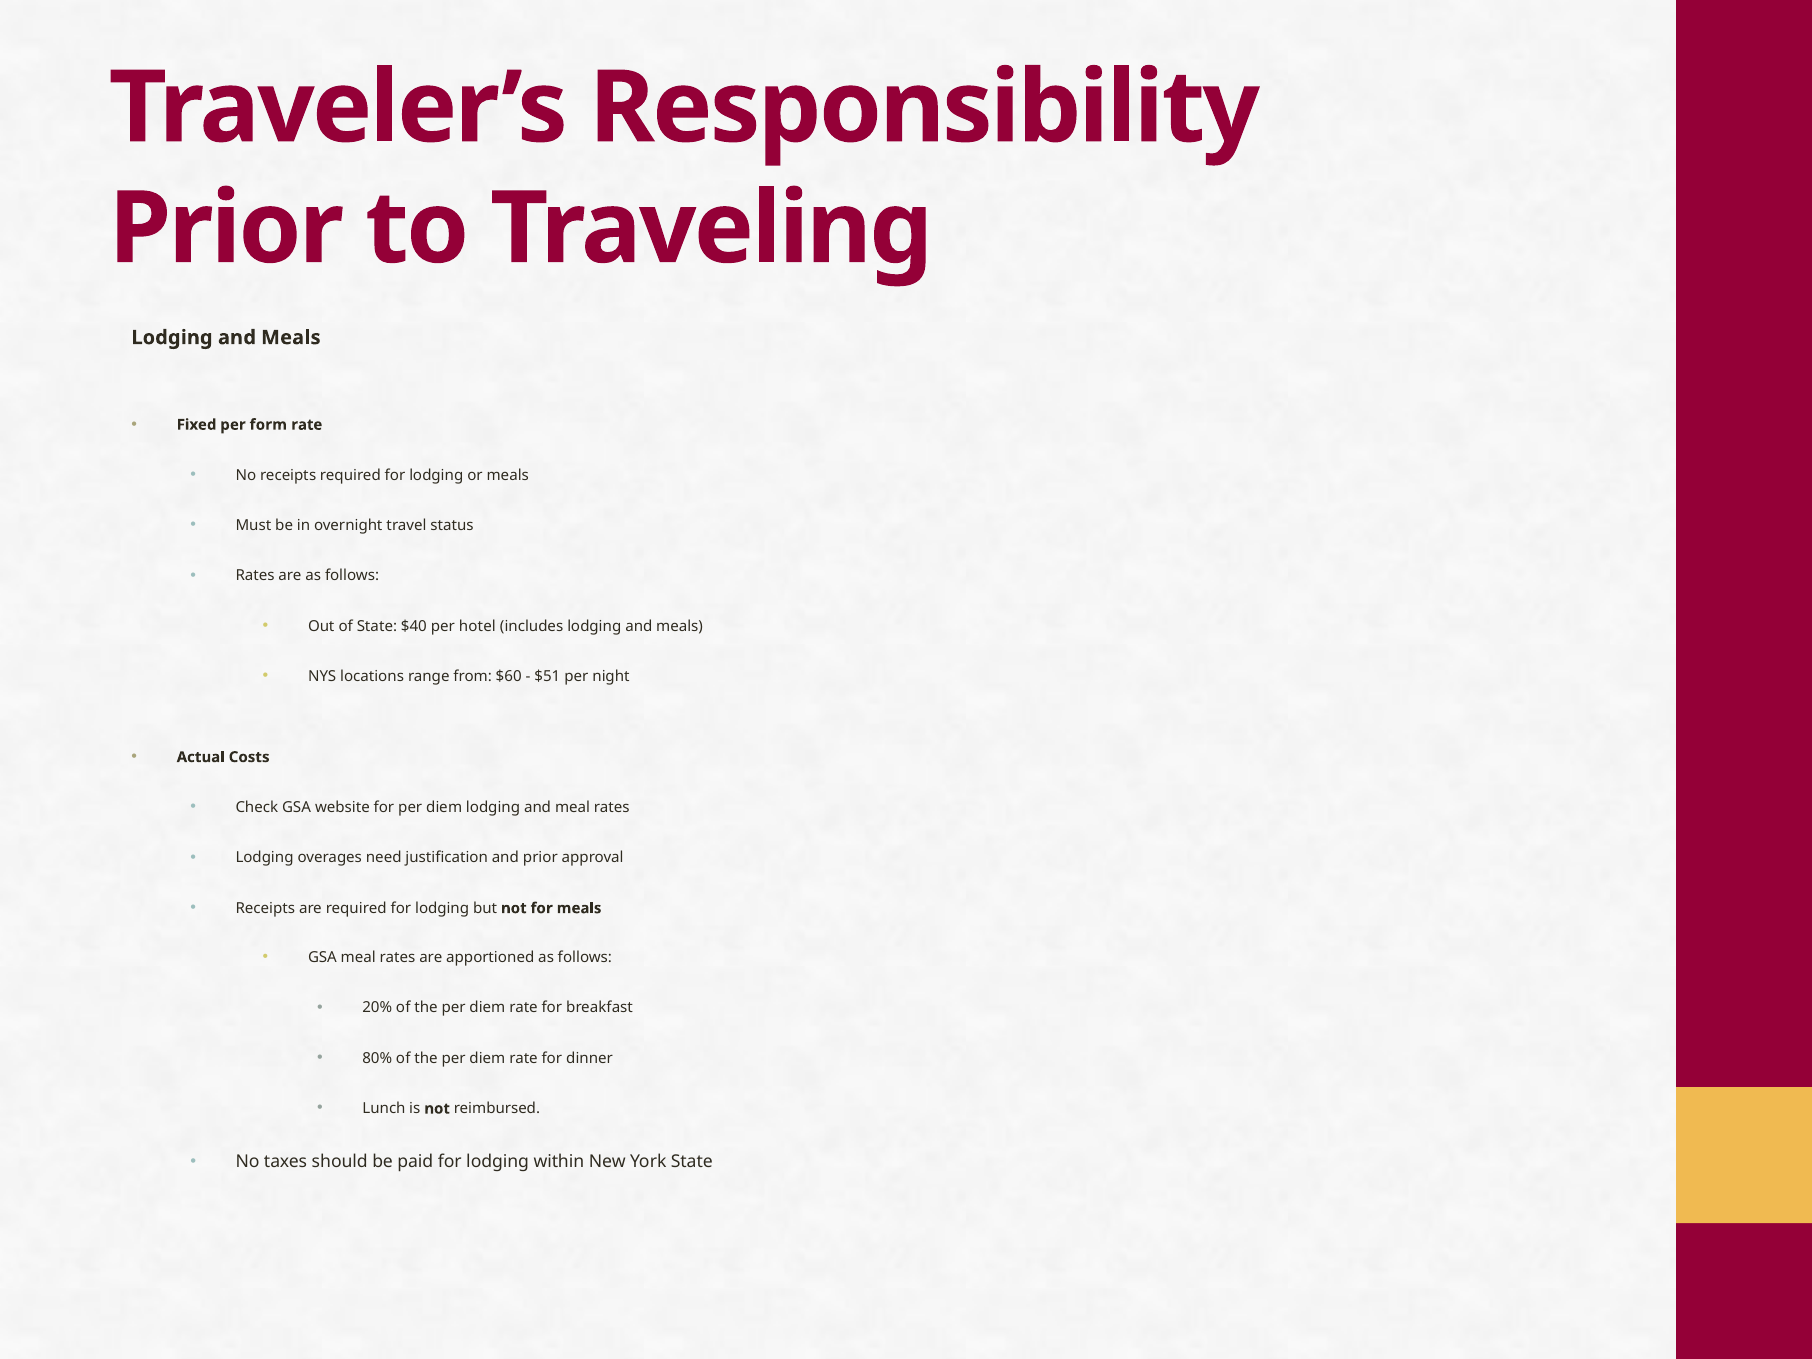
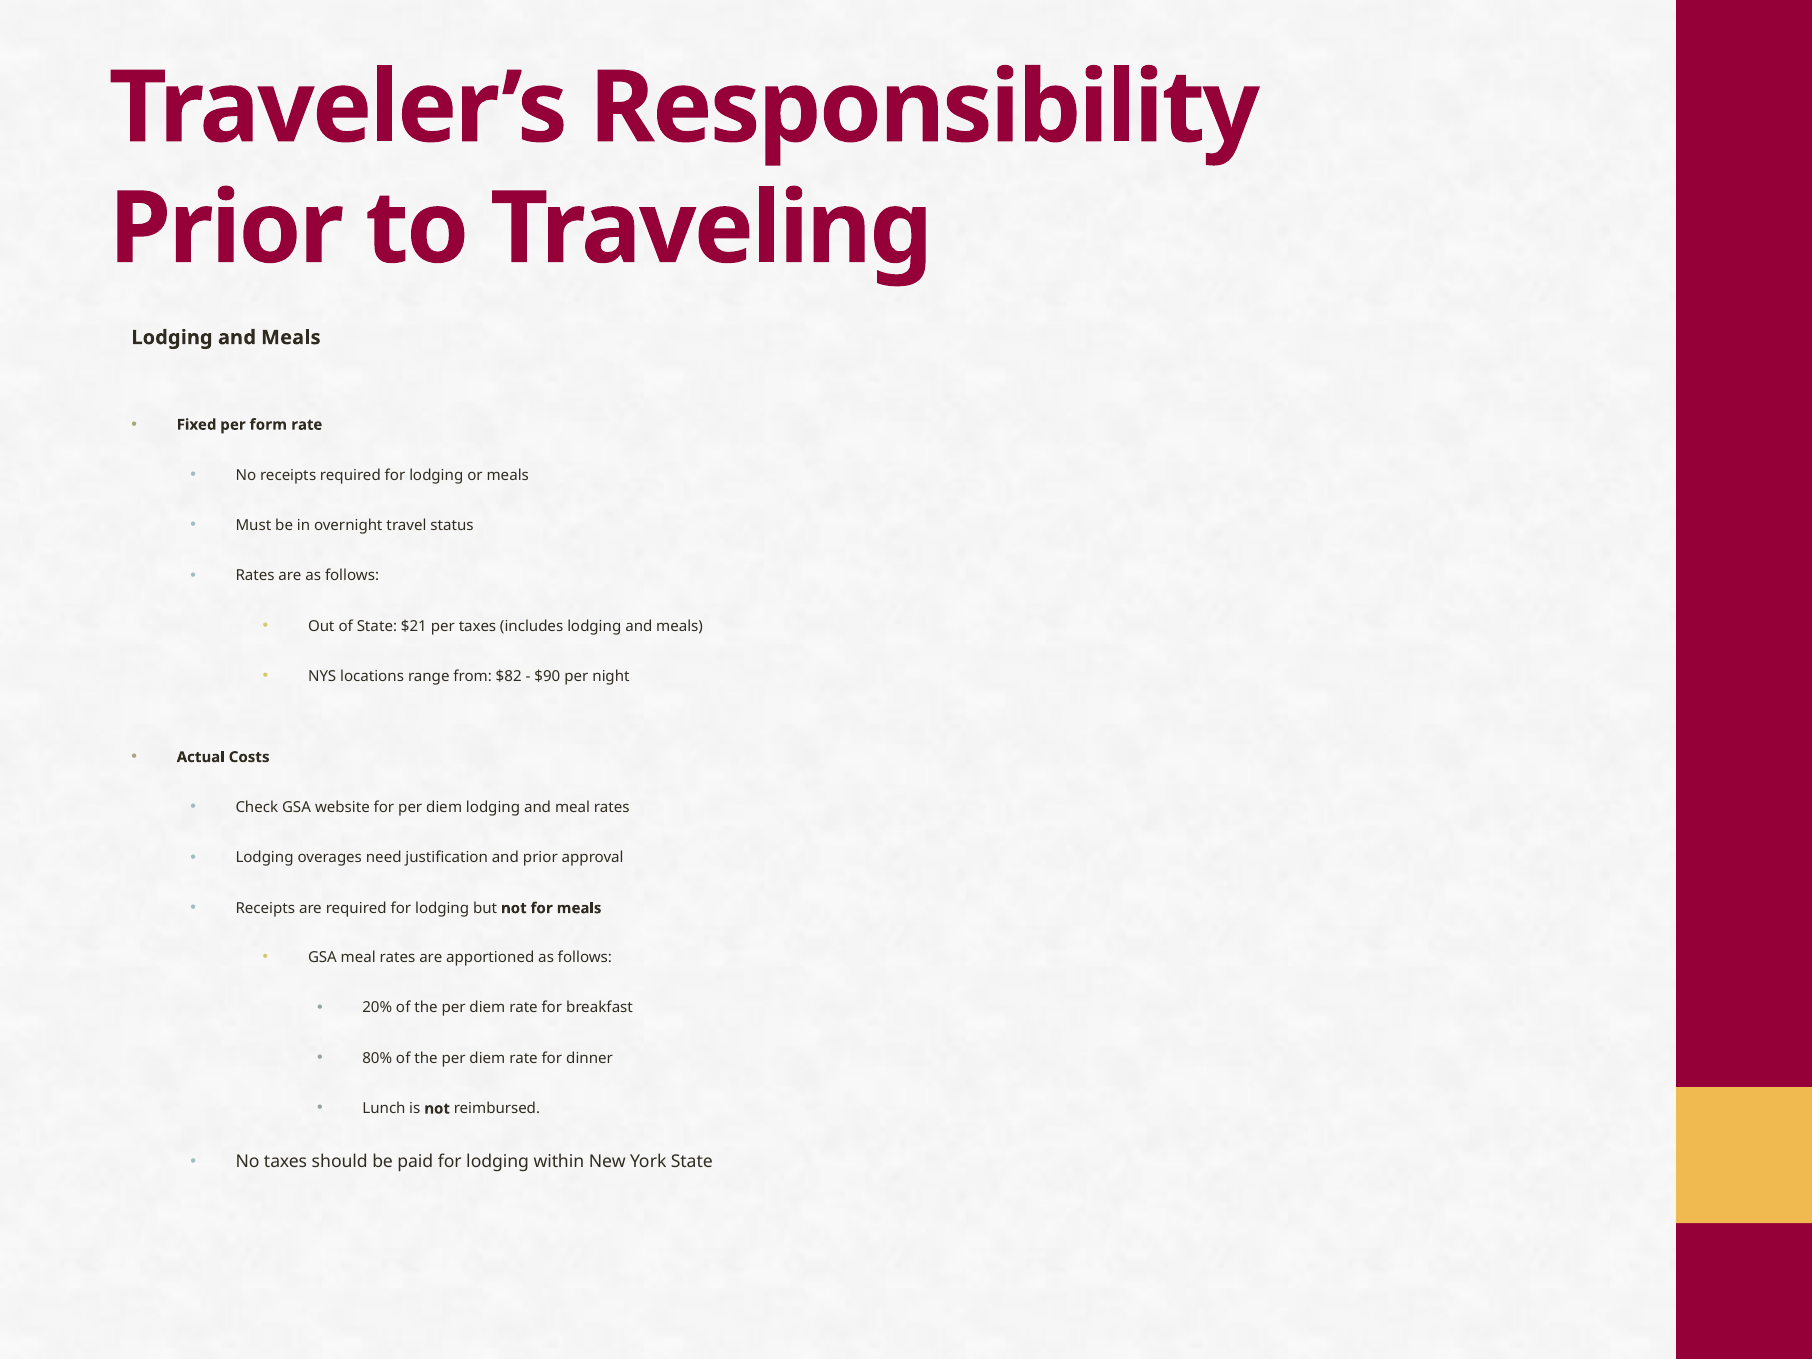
$40: $40 -> $21
per hotel: hotel -> taxes
$60: $60 -> $82
$51: $51 -> $90
